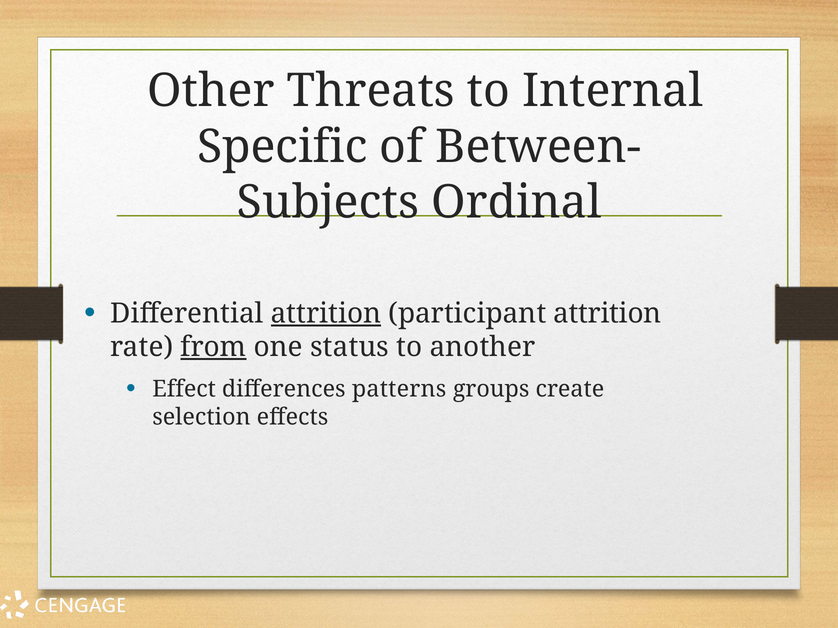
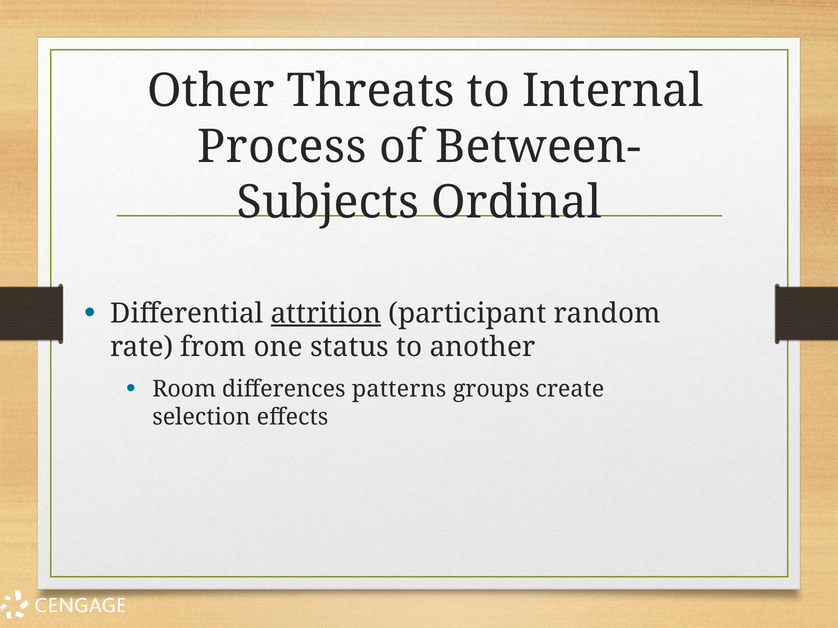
Specific: Specific -> Process
participant attrition: attrition -> random
from underline: present -> none
Effect: Effect -> Room
